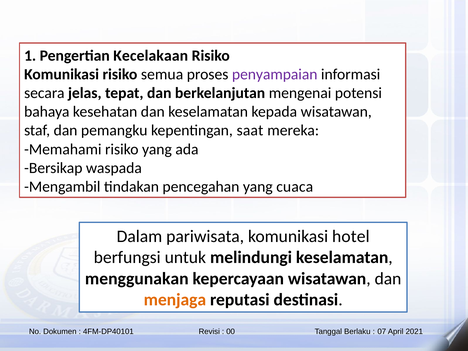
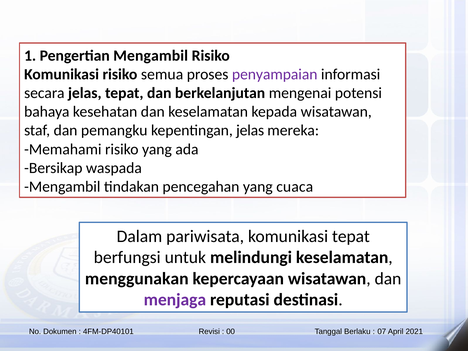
Pengertian Kecelakaan: Kecelakaan -> Mengambil
kepentingan saat: saat -> jelas
komunikasi hotel: hotel -> tepat
menjaga colour: orange -> purple
